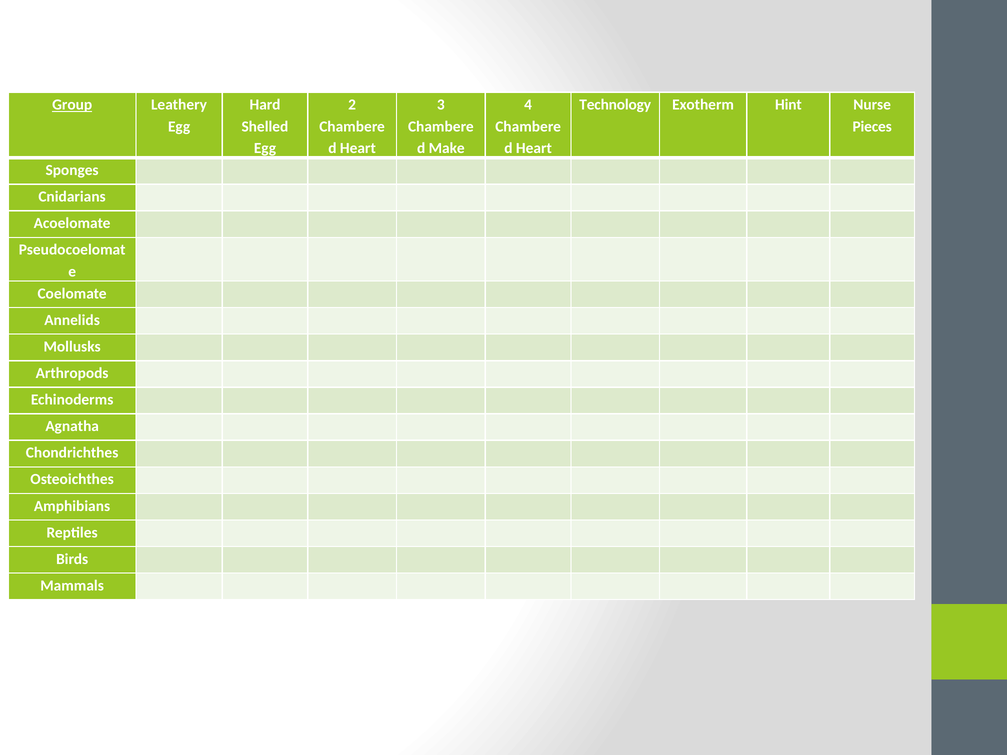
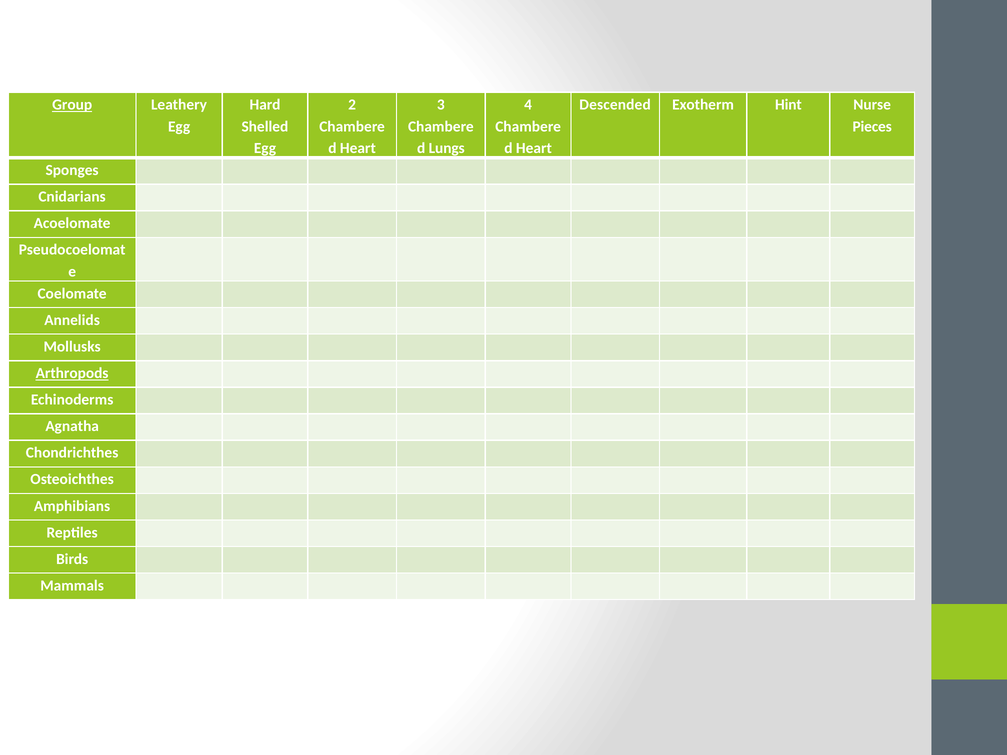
Technology: Technology -> Descended
Make: Make -> Lungs
Arthropods underline: none -> present
